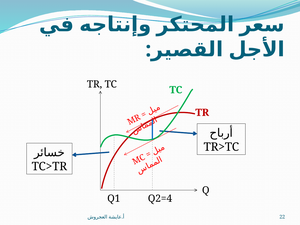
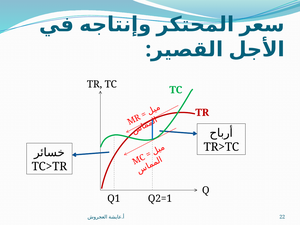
Q2=4: Q2=4 -> Q2=1
